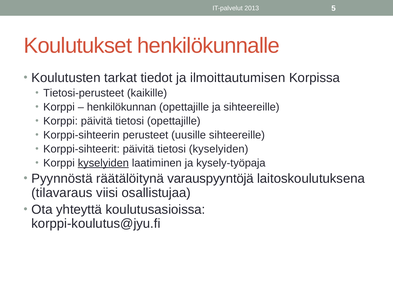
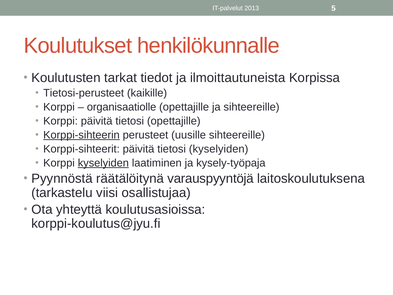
ilmoittautumisen: ilmoittautumisen -> ilmoittautuneista
henkilökunnan: henkilökunnan -> organisaatiolle
Korppi-sihteerin underline: none -> present
tilavaraus: tilavaraus -> tarkastelu
